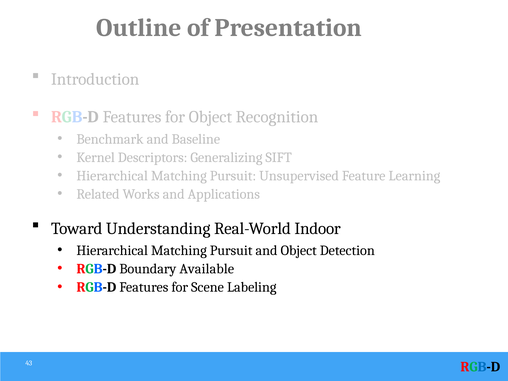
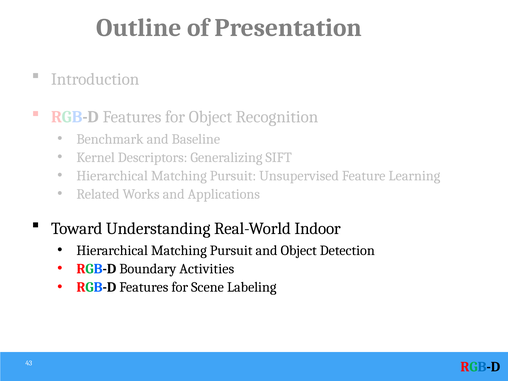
Available: Available -> Activities
